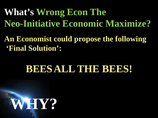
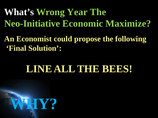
Econ: Econ -> Year
BEES at (39, 69): BEES -> LINE
WHY colour: white -> light blue
